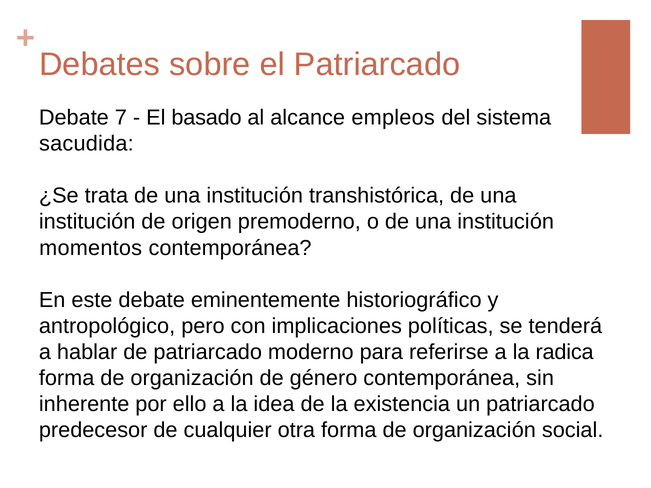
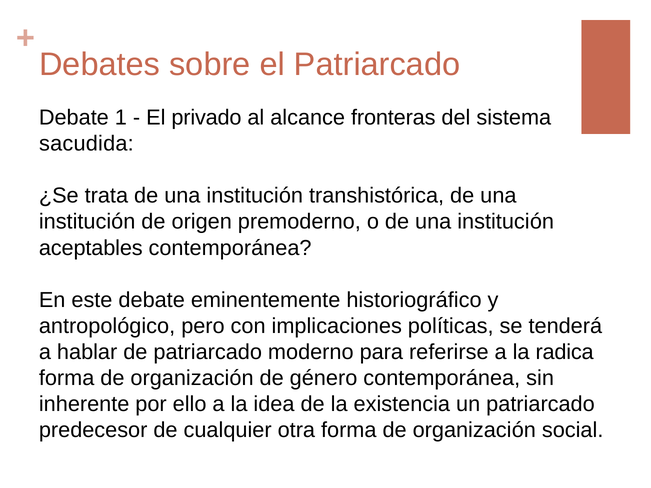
7: 7 -> 1
basado: basado -> privado
empleos: empleos -> fronteras
momentos: momentos -> aceptables
